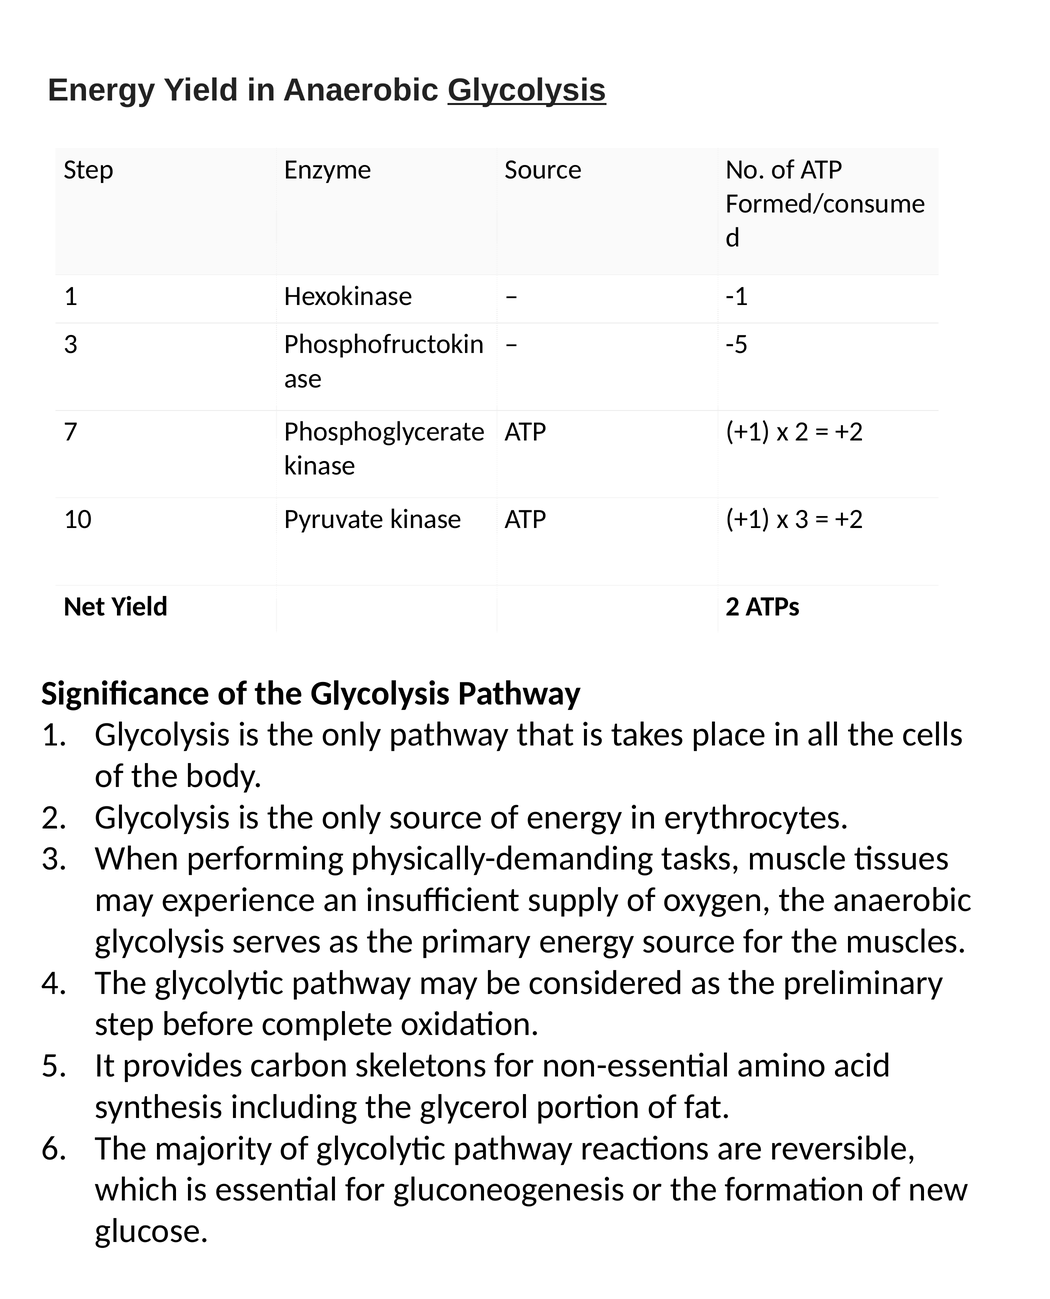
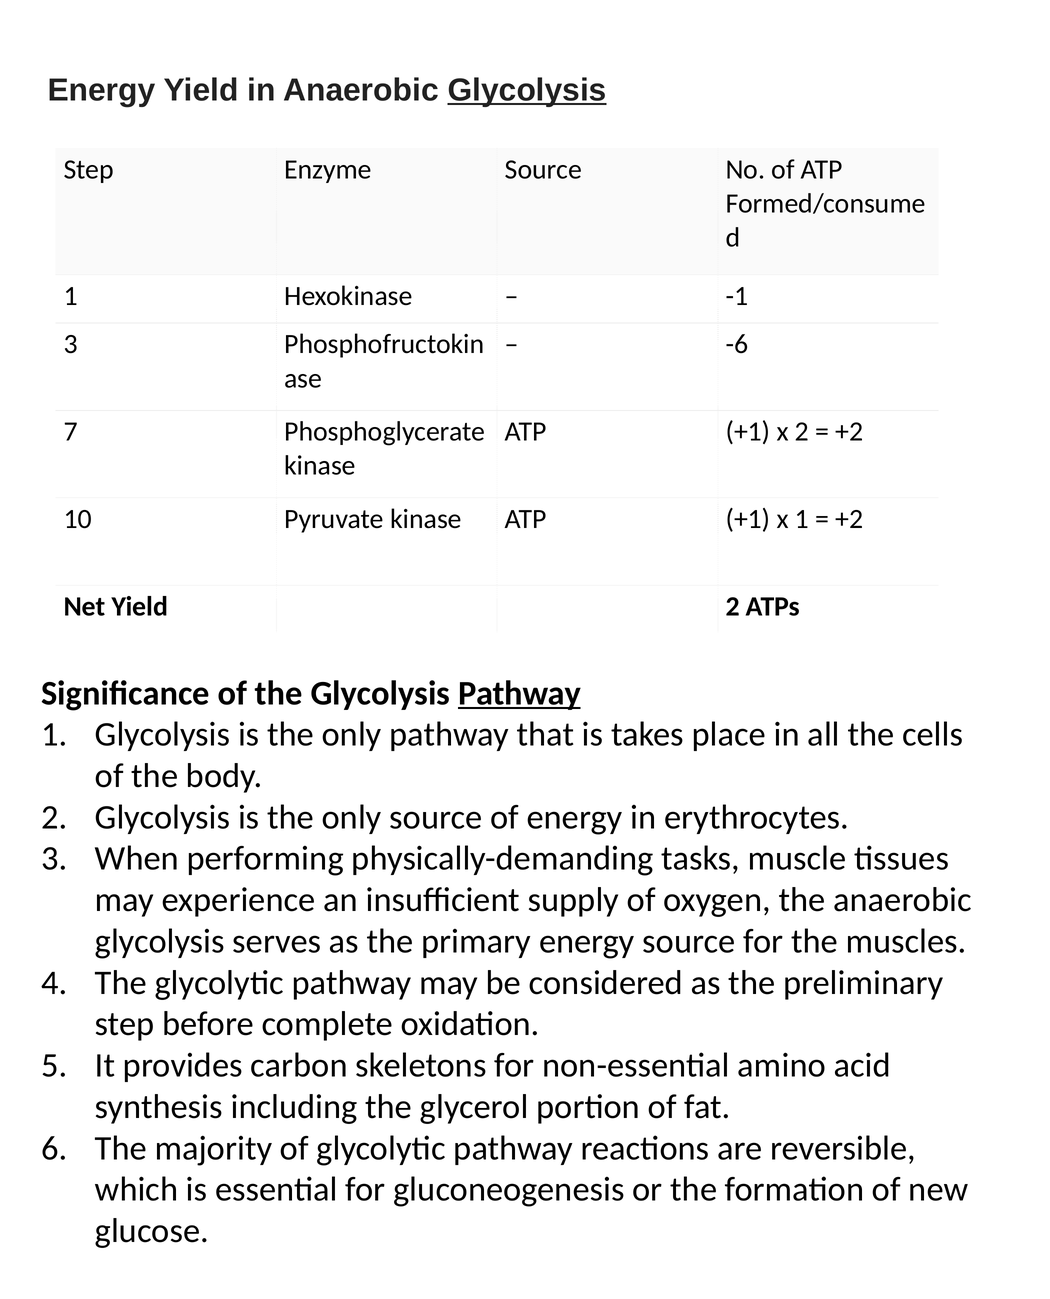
-5: -5 -> -6
x 3: 3 -> 1
Pathway at (520, 693) underline: none -> present
